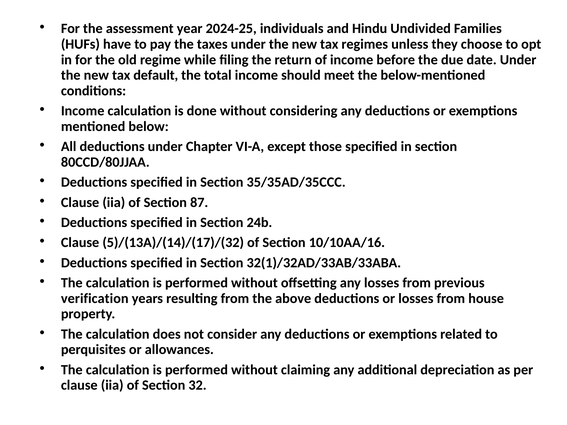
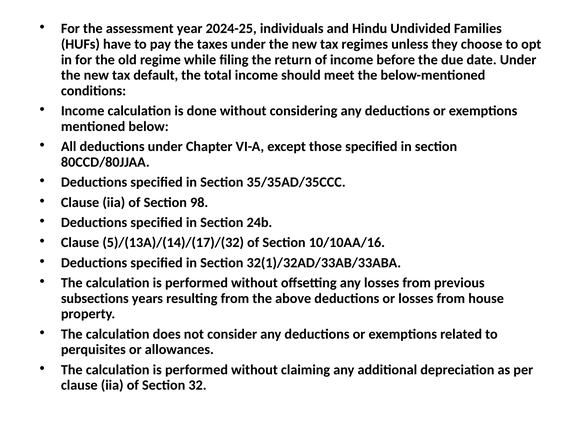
87: 87 -> 98
verification: verification -> subsections
